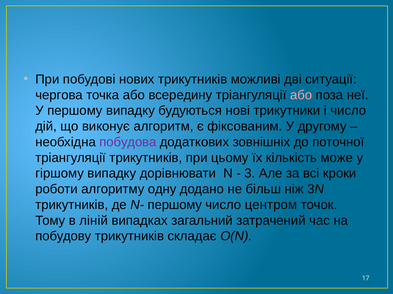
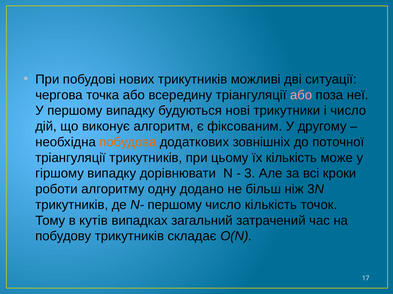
побудова colour: purple -> orange
число центром: центром -> кількість
ліній: ліній -> кутів
